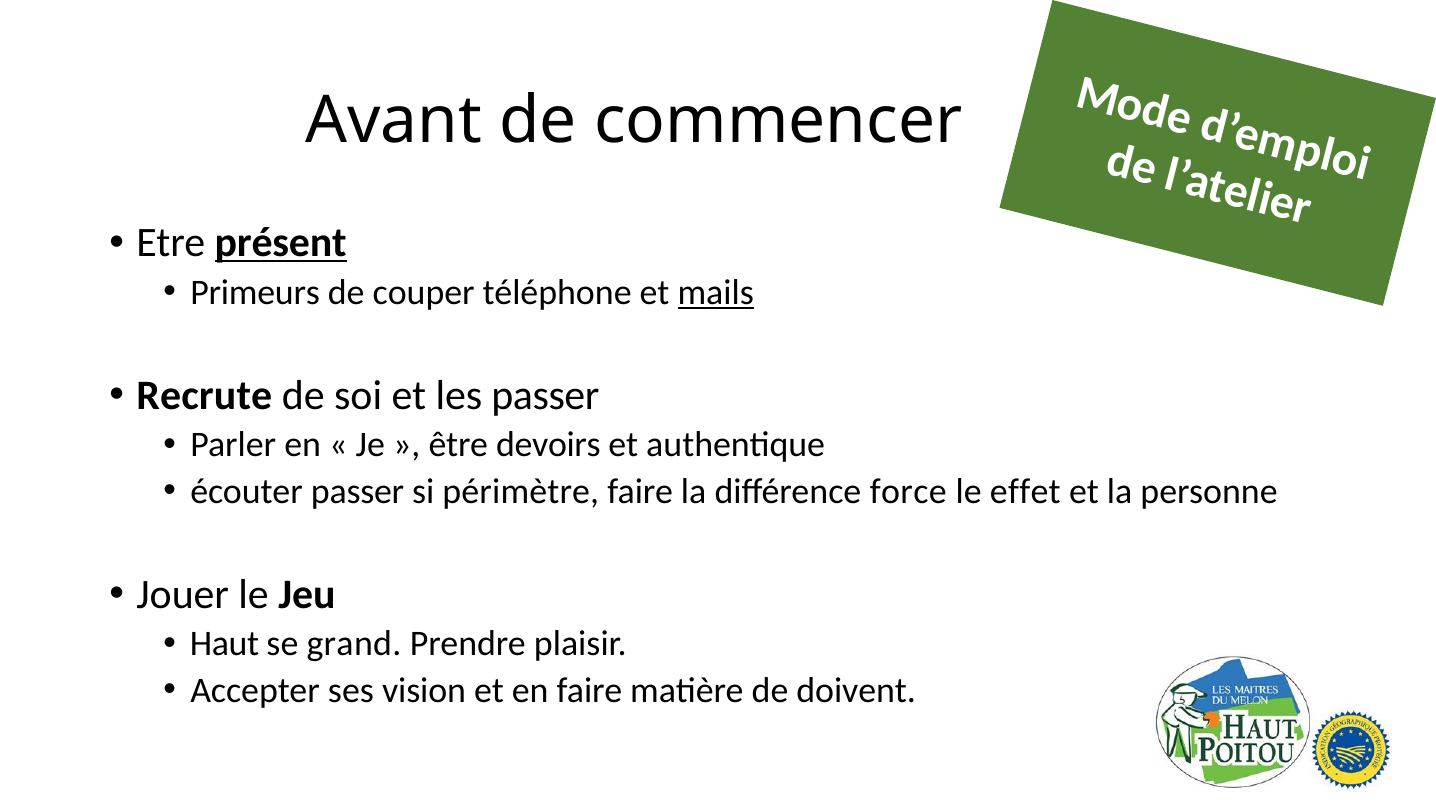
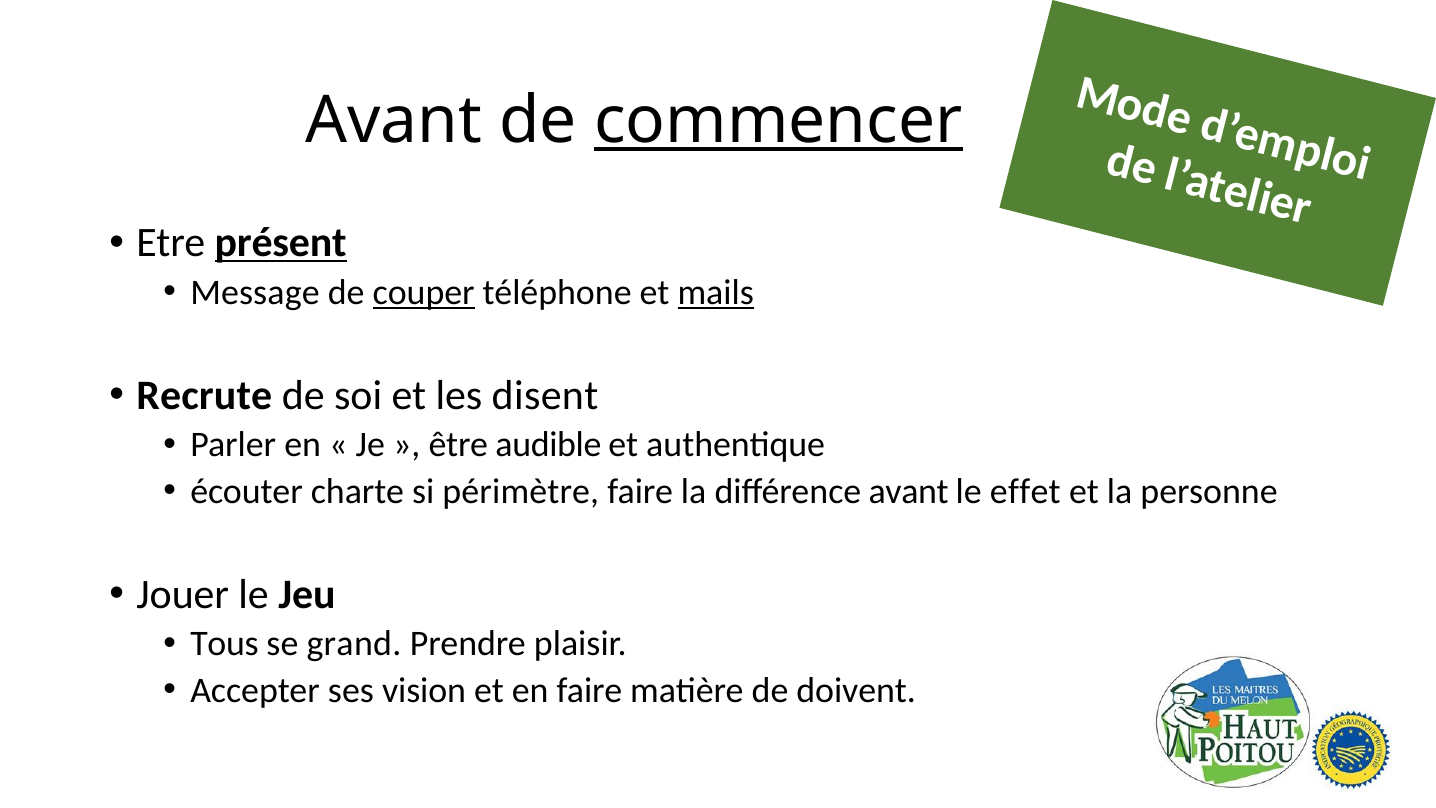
commencer underline: none -> present
Primeurs: Primeurs -> Message
couper underline: none -> present
les passer: passer -> disent
devoirs: devoirs -> audible
écouter passer: passer -> charte
différence force: force -> avant
Haut: Haut -> Tous
